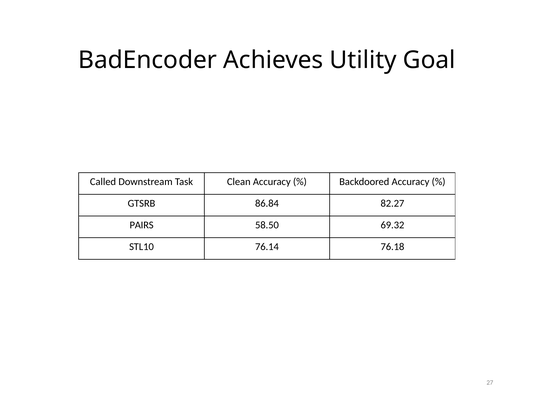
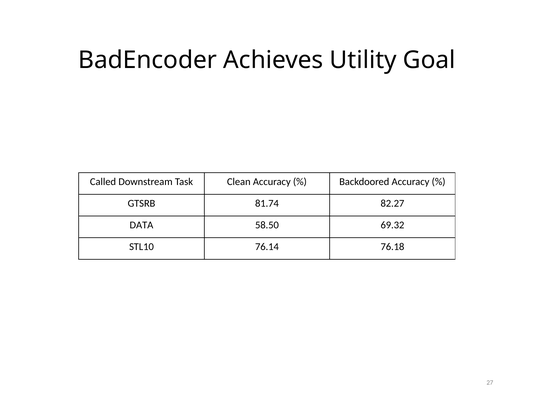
86.84: 86.84 -> 81.74
PAIRS: PAIRS -> DATA
